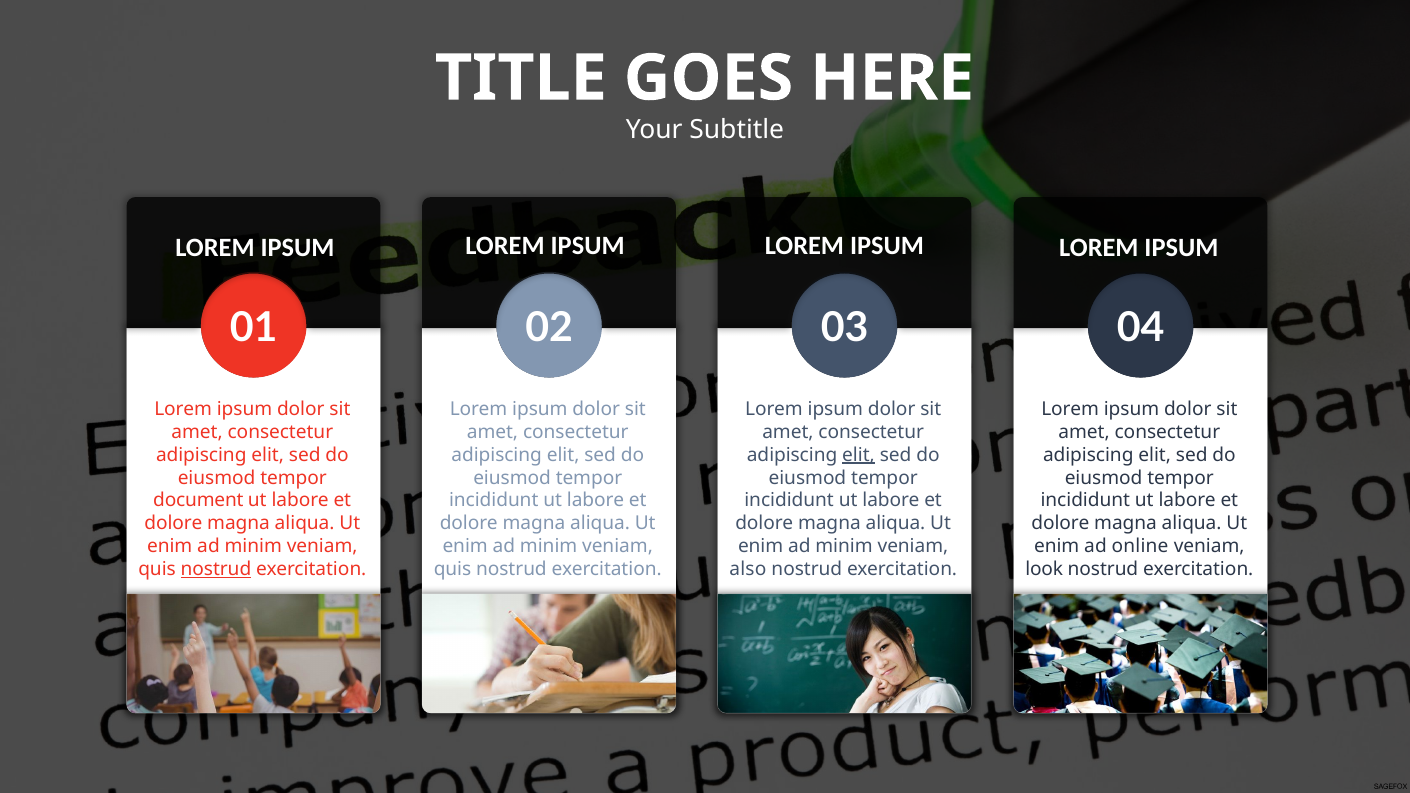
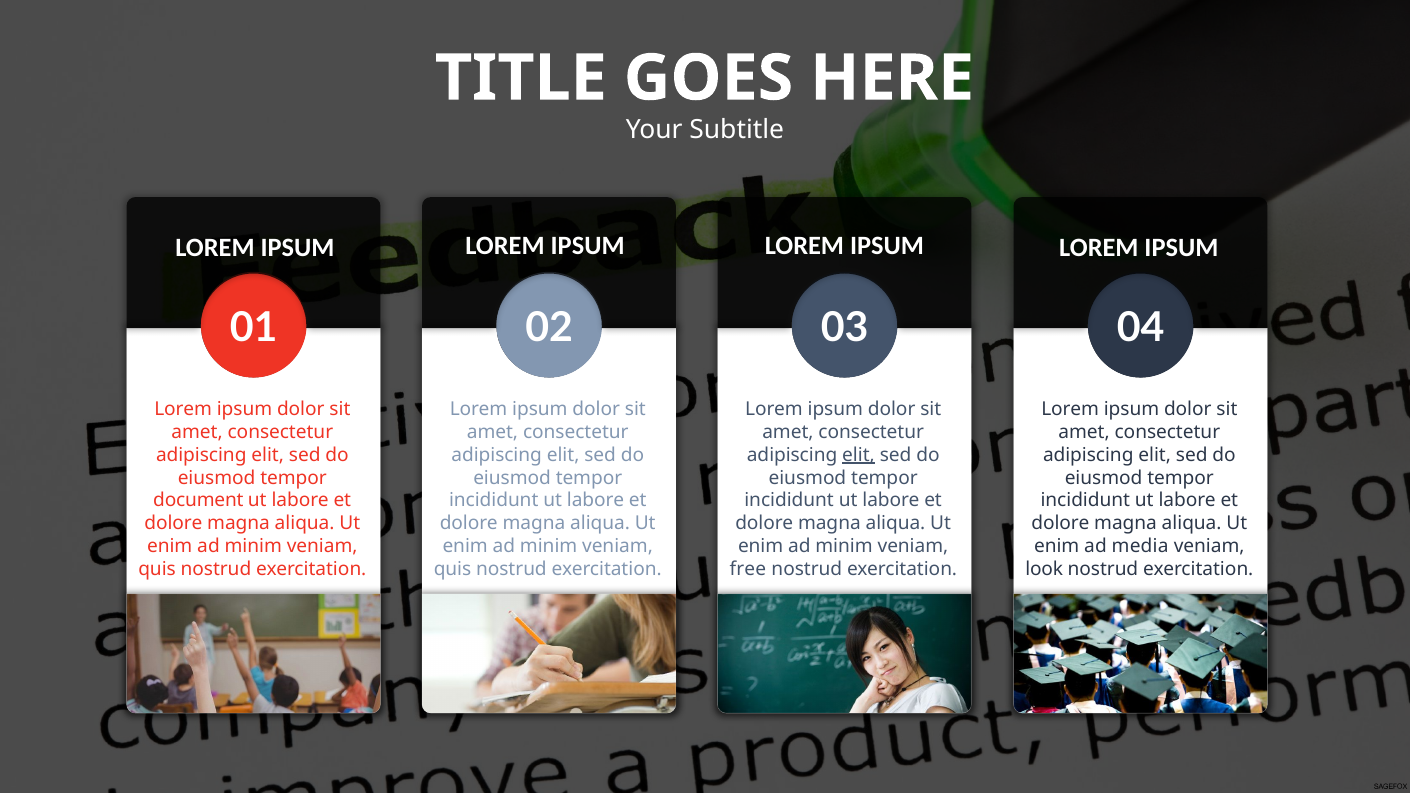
online: online -> media
nostrud at (216, 570) underline: present -> none
also: also -> free
